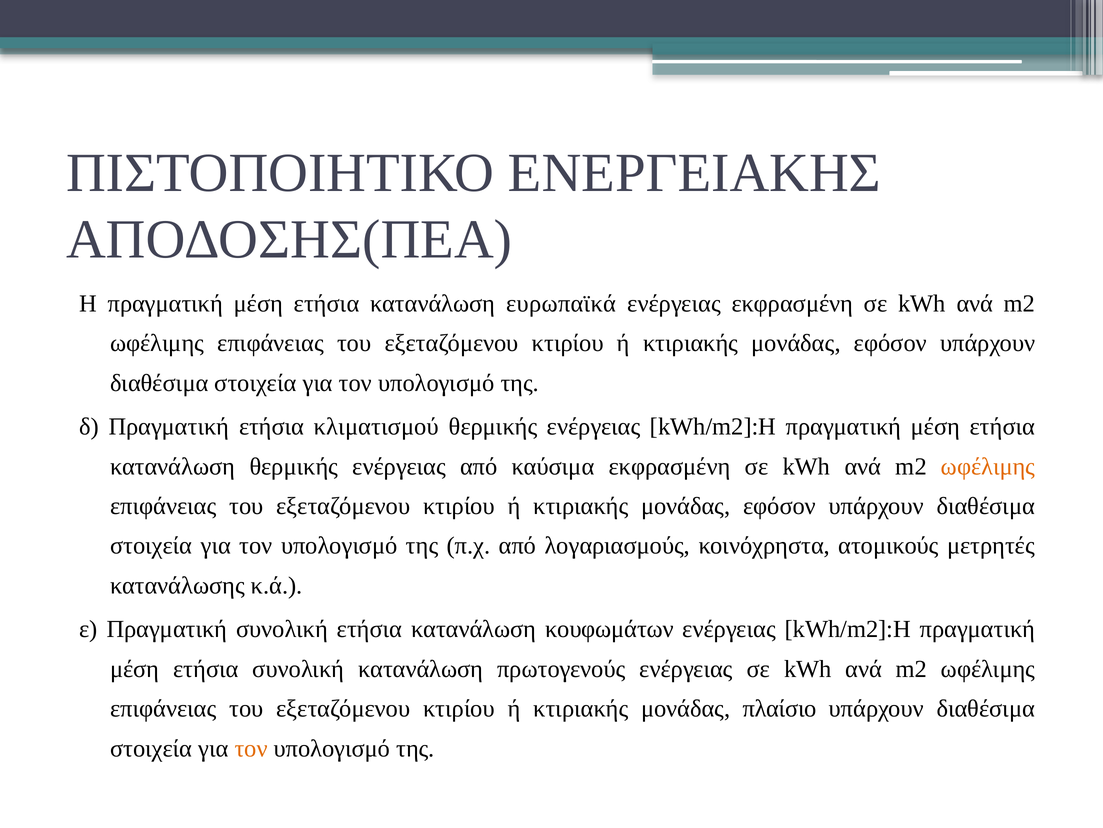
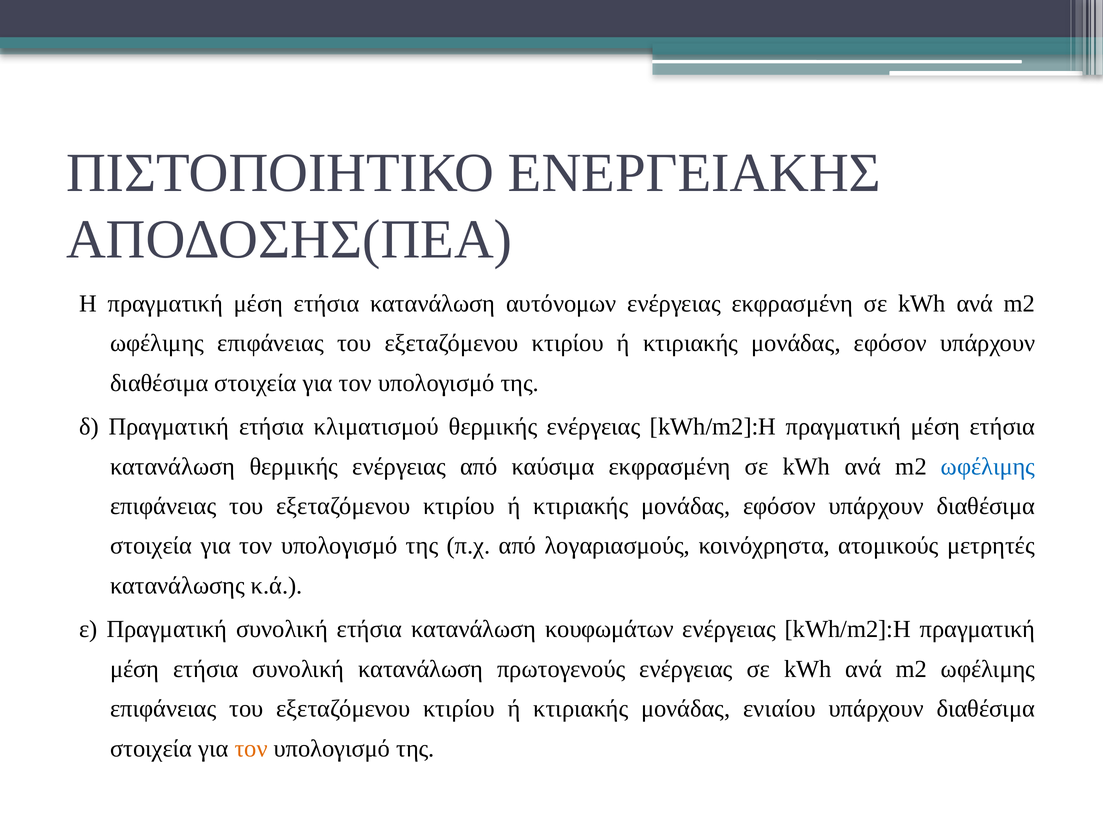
ευρωπαϊκά: ευρωπαϊκά -> αυτόνομων
ωφέλιμης at (988, 466) colour: orange -> blue
πλαίσιο: πλαίσιο -> ενιαίου
